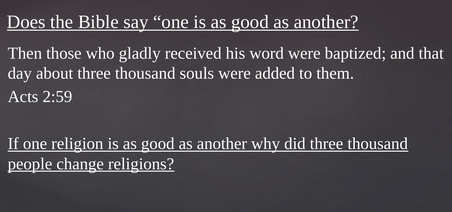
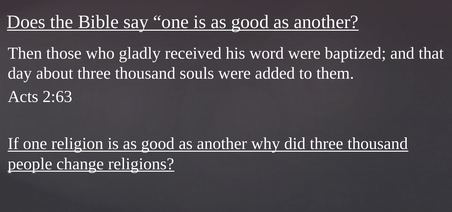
2:59: 2:59 -> 2:63
